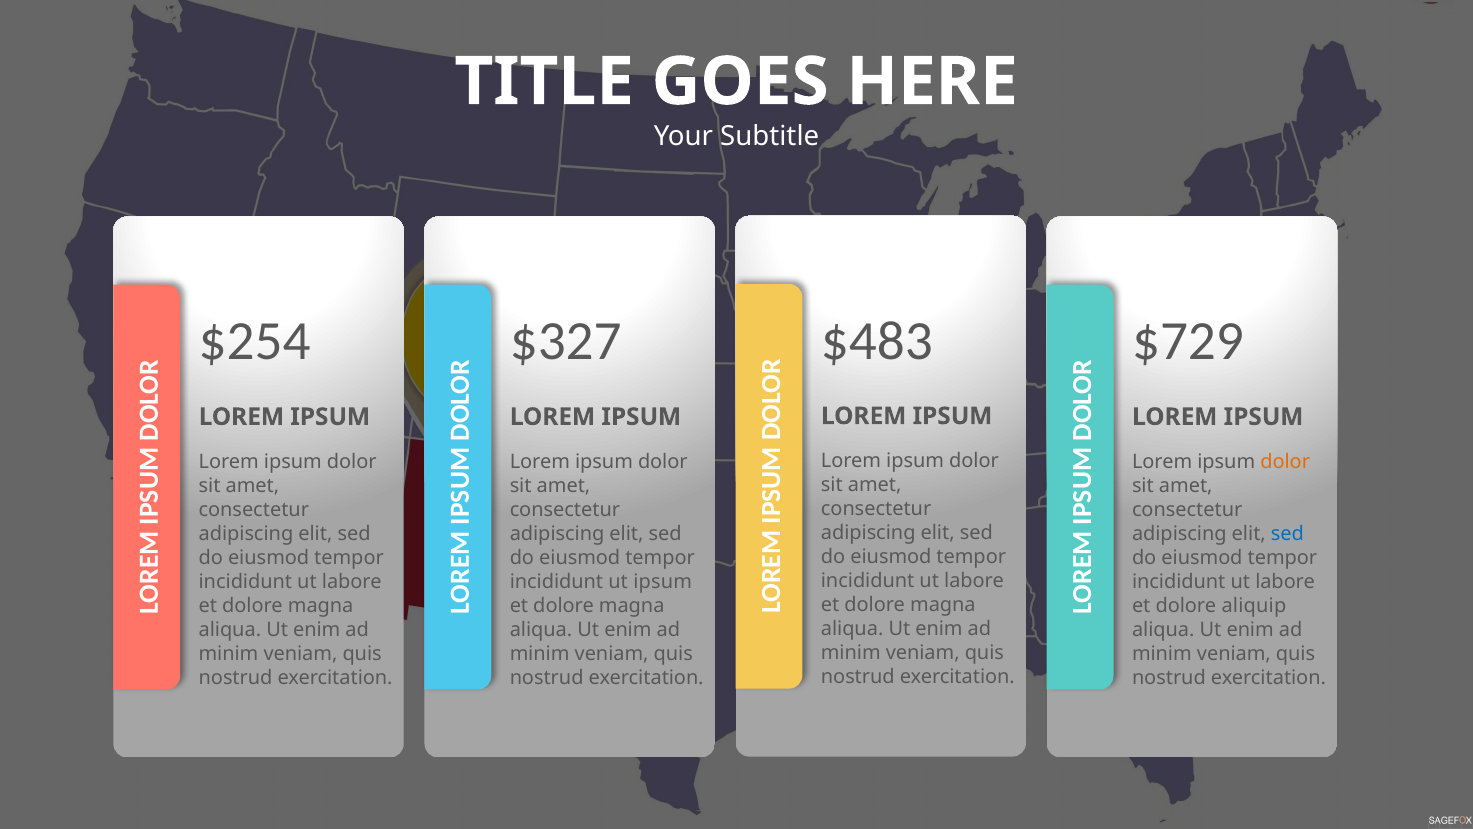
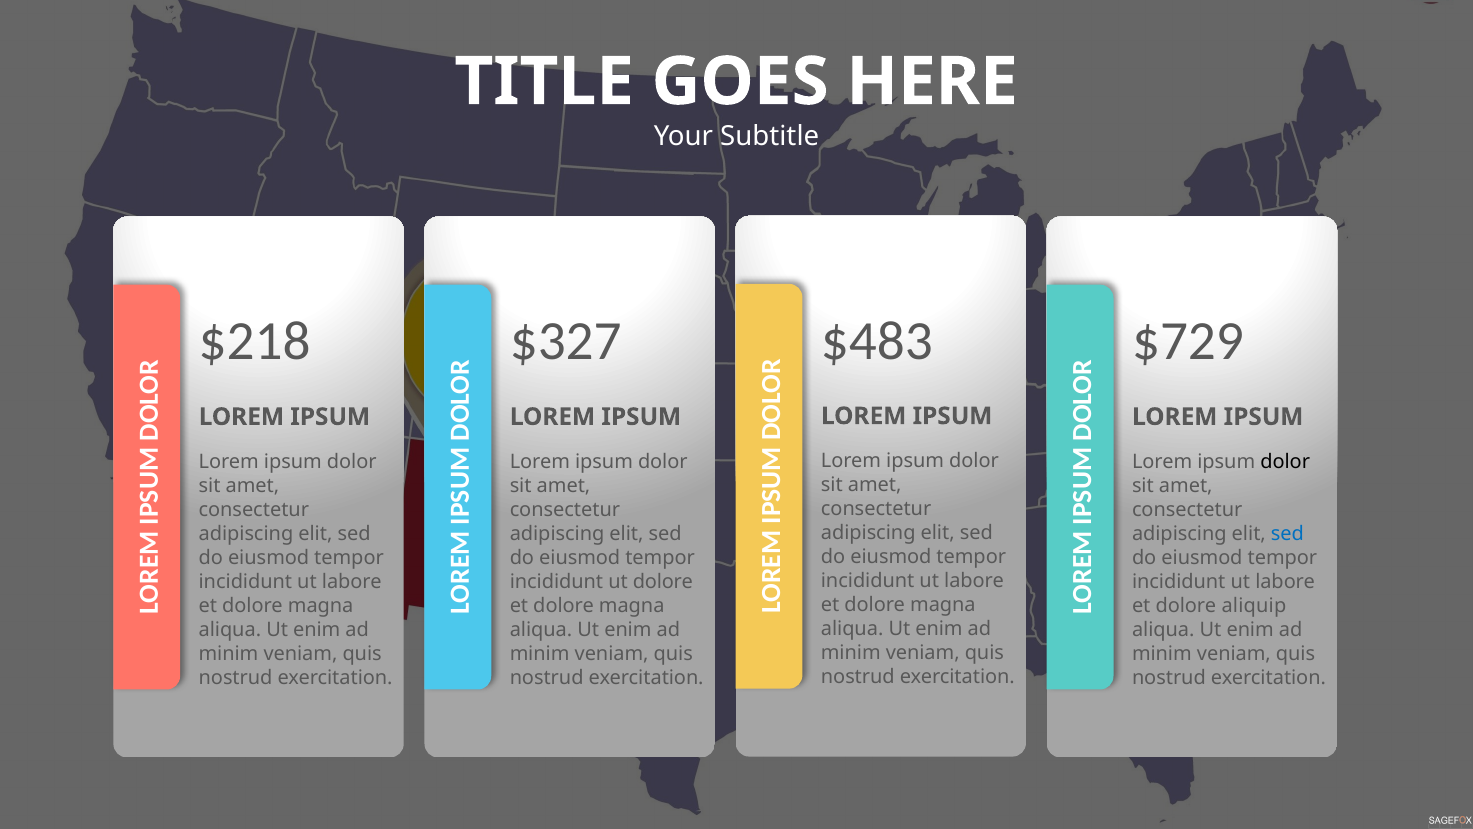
$254: $254 -> $218
dolor at (1285, 461) colour: orange -> black
ut ipsum: ipsum -> dolore
